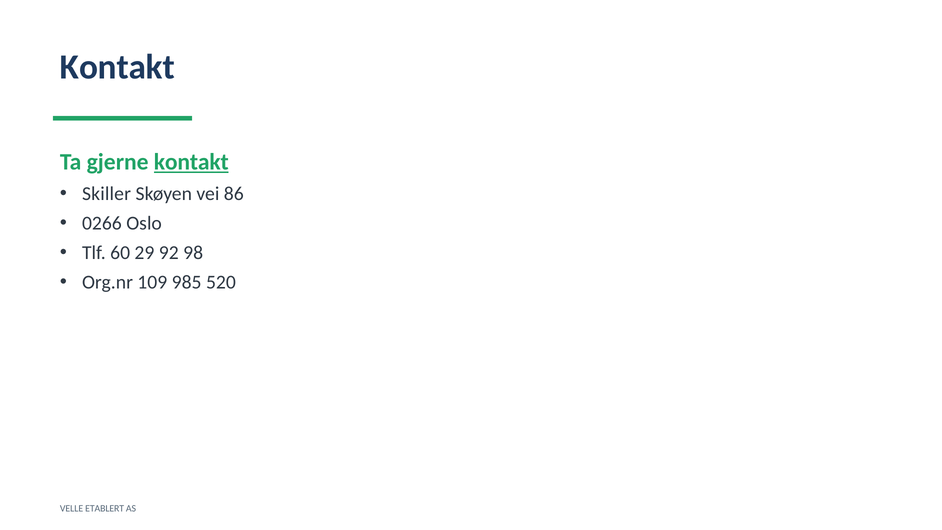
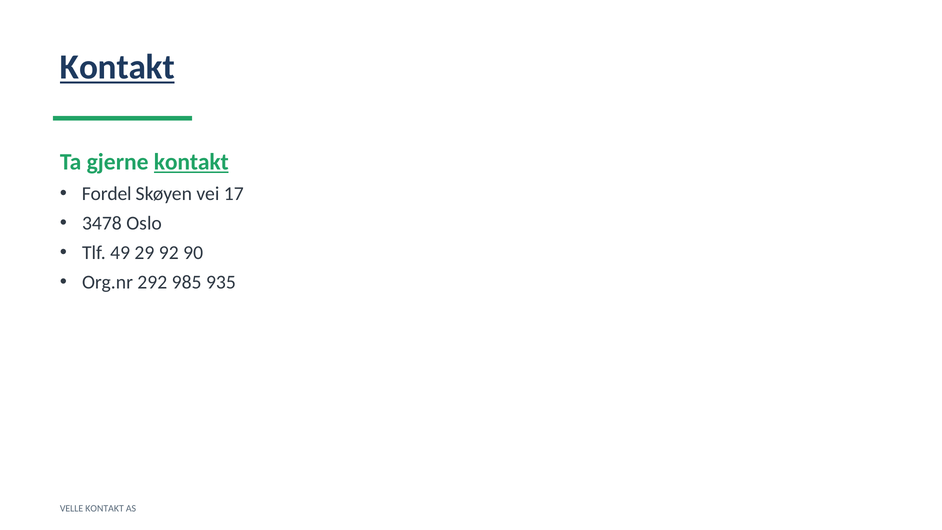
Kontakt at (117, 67) underline: none -> present
Skiller: Skiller -> Fordel
86: 86 -> 17
0266: 0266 -> 3478
60: 60 -> 49
98: 98 -> 90
109: 109 -> 292
520: 520 -> 935
VELLE ETABLERT: ETABLERT -> KONTAKT
